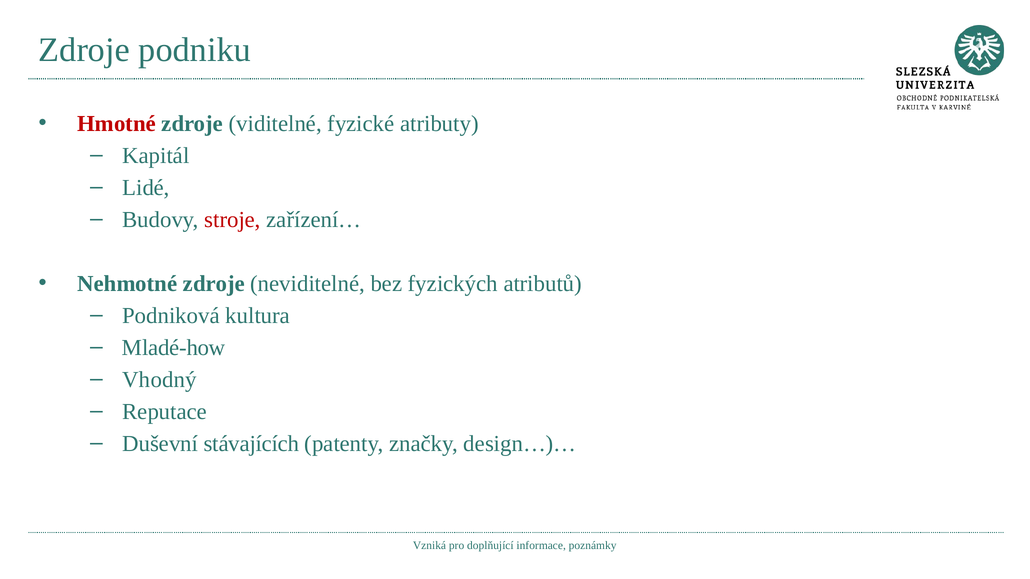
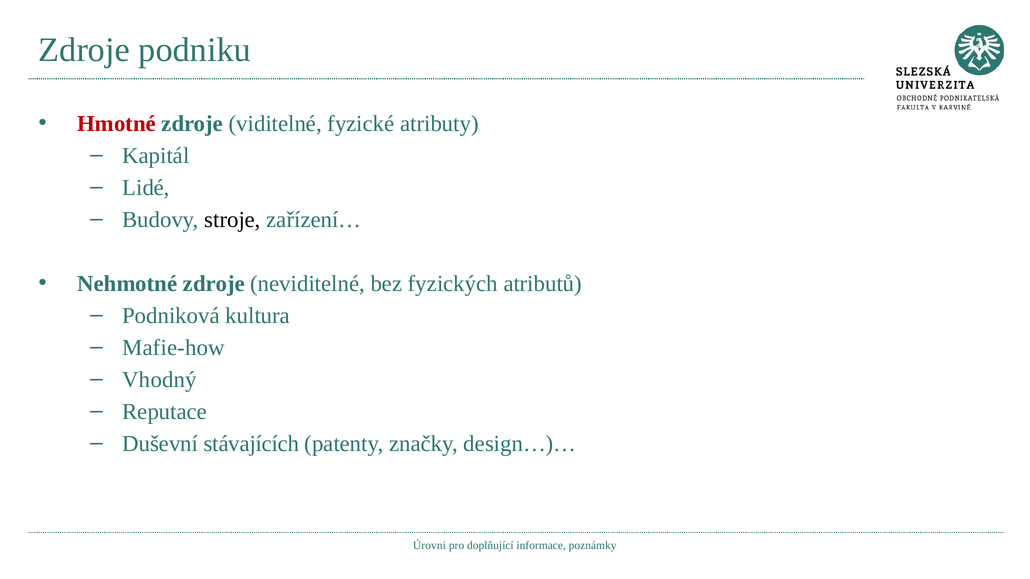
stroje colour: red -> black
Mladé-how: Mladé-how -> Mafie-how
Vzniká: Vzniká -> Úrovni
